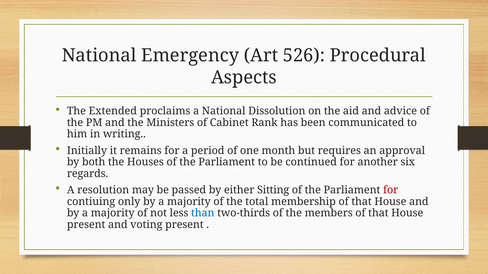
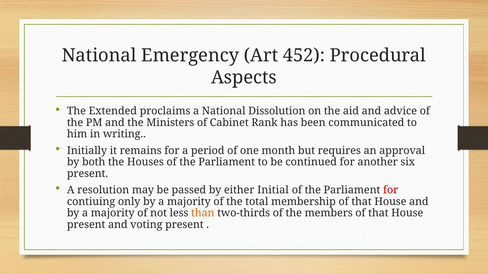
526: 526 -> 452
regards at (88, 174): regards -> present
Sitting: Sitting -> Initial
than colour: blue -> orange
